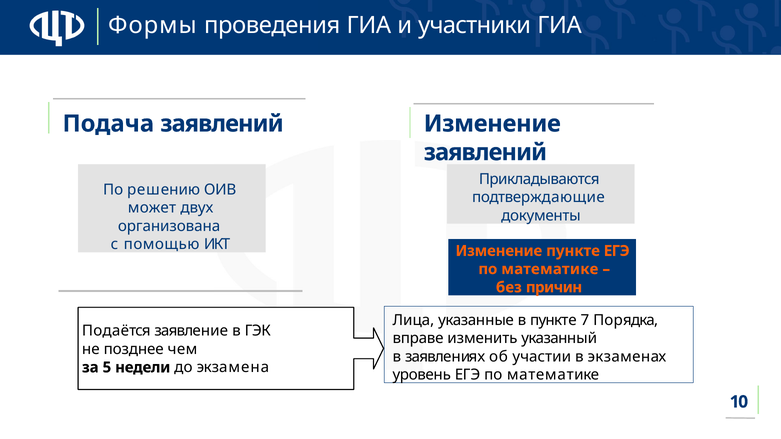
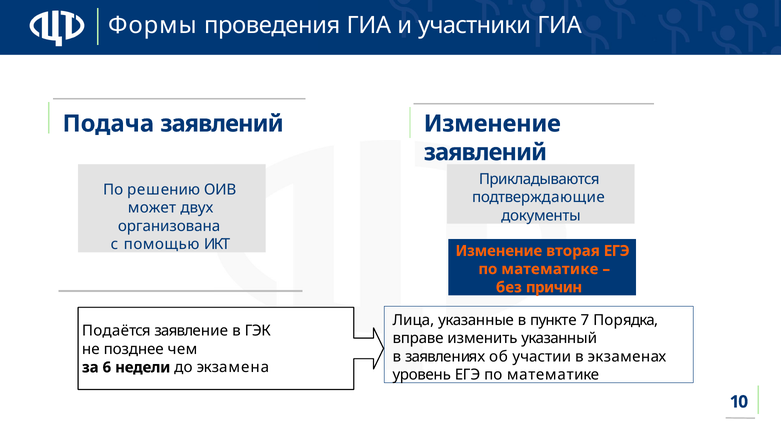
Изменение пункте: пункте -> вторая
5: 5 -> 6
